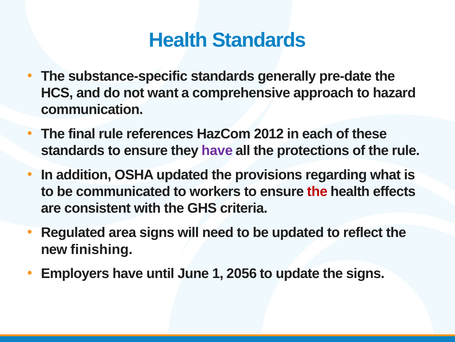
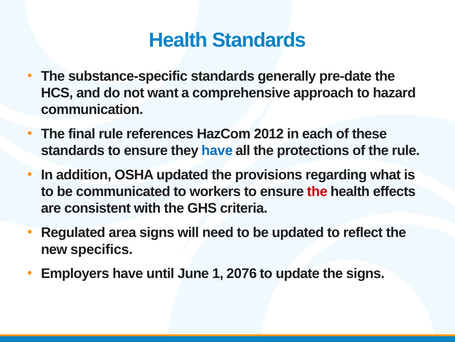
have at (217, 150) colour: purple -> blue
finishing: finishing -> specifics
2056: 2056 -> 2076
